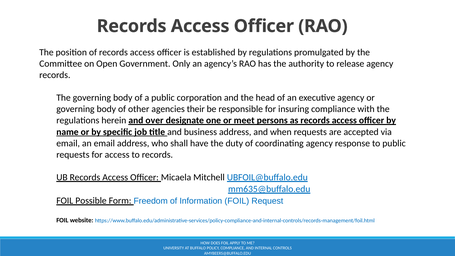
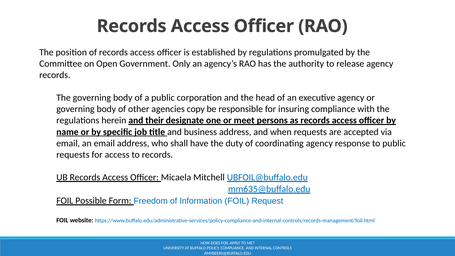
their: their -> copy
over: over -> their
